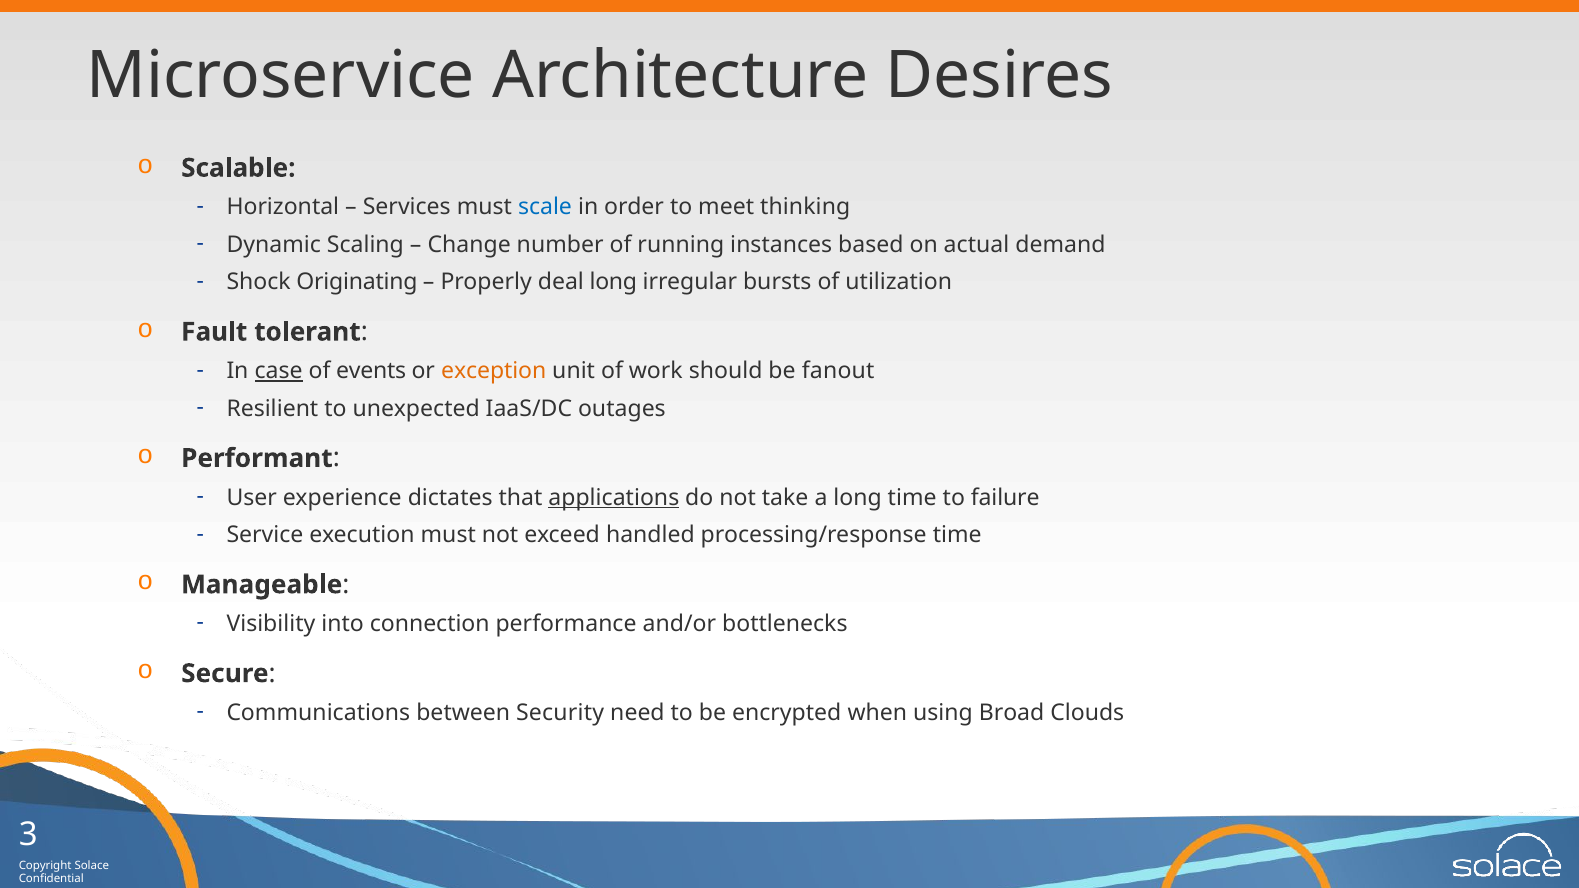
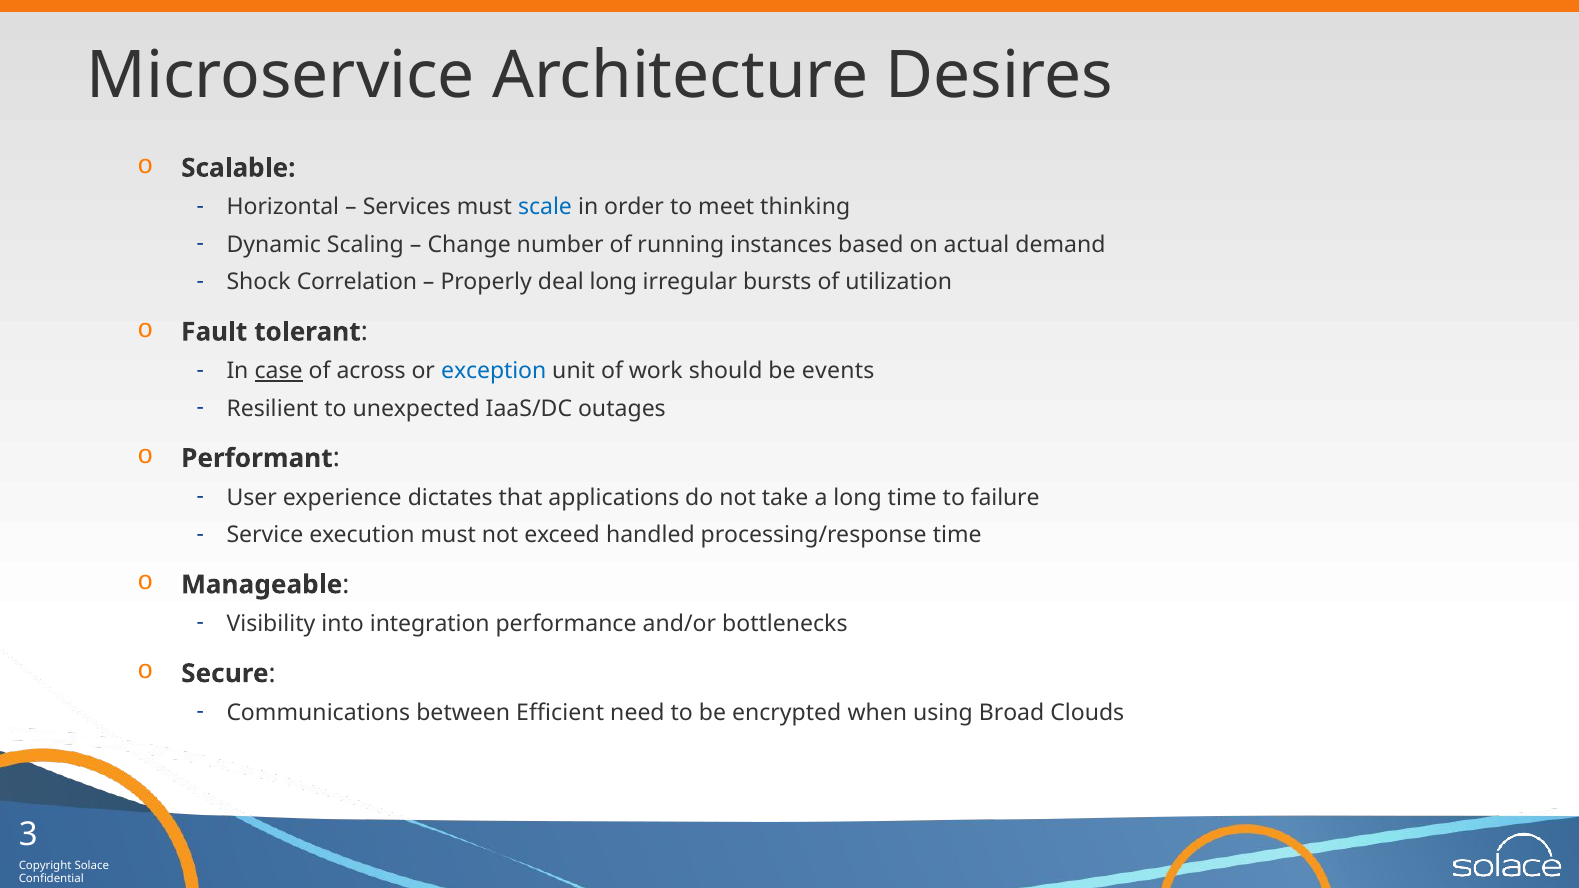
Originating: Originating -> Correlation
events: events -> across
exception colour: orange -> blue
fanout: fanout -> events
applications underline: present -> none
connection: connection -> integration
Security: Security -> Efficient
